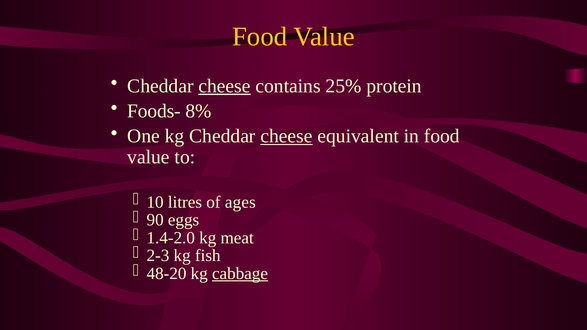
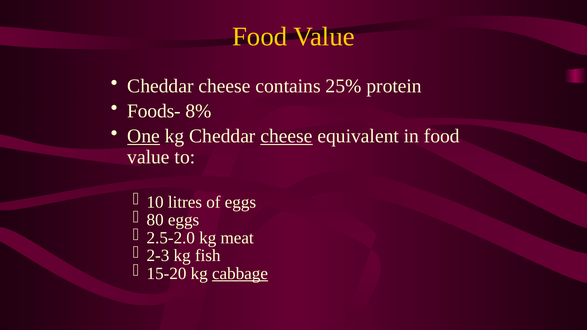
cheese at (225, 86) underline: present -> none
One underline: none -> present
of ages: ages -> eggs
90: 90 -> 80
1.4-2.0: 1.4-2.0 -> 2.5-2.0
48-20: 48-20 -> 15-20
